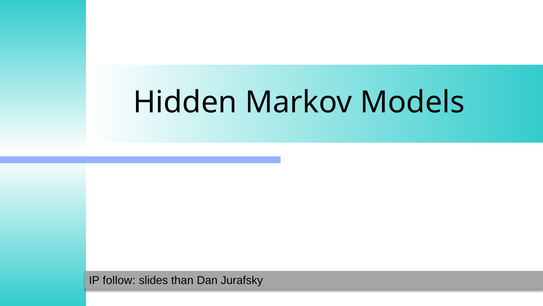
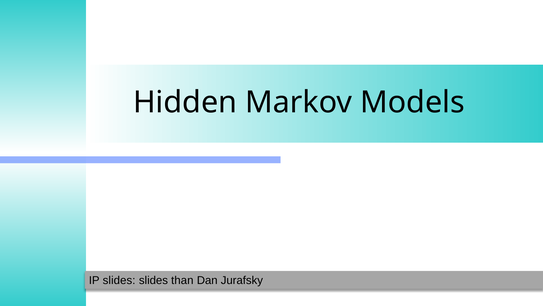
IP follow: follow -> slides
